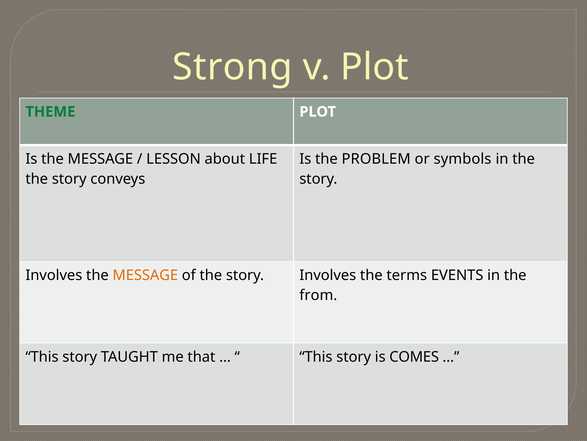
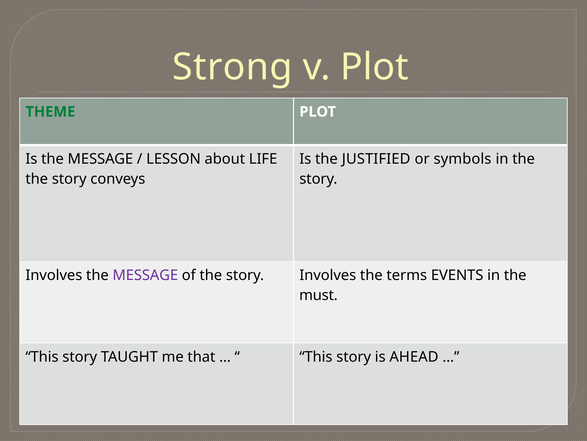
PROBLEM: PROBLEM -> JUSTIFIED
MESSAGE at (145, 275) colour: orange -> purple
from: from -> must
COMES: COMES -> AHEAD
